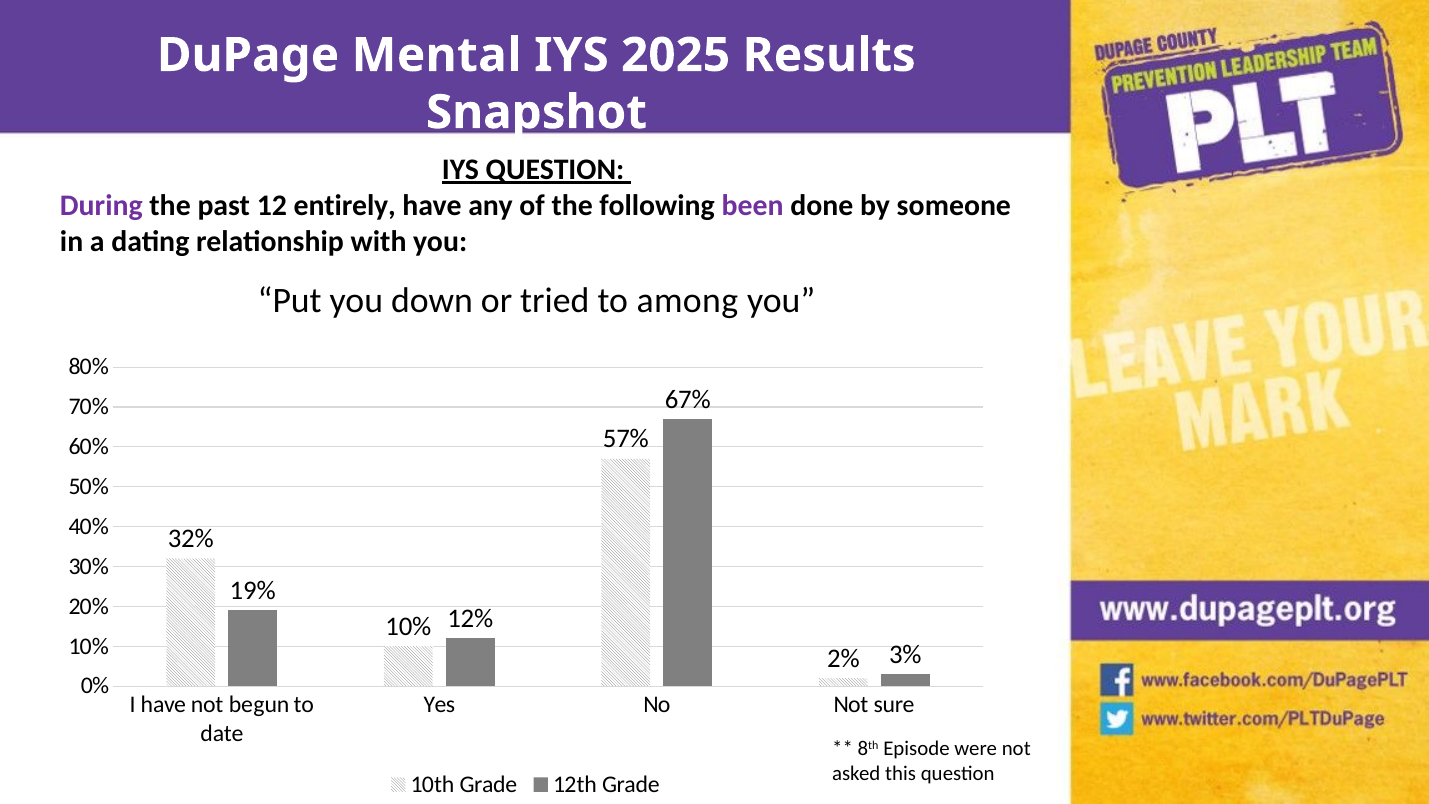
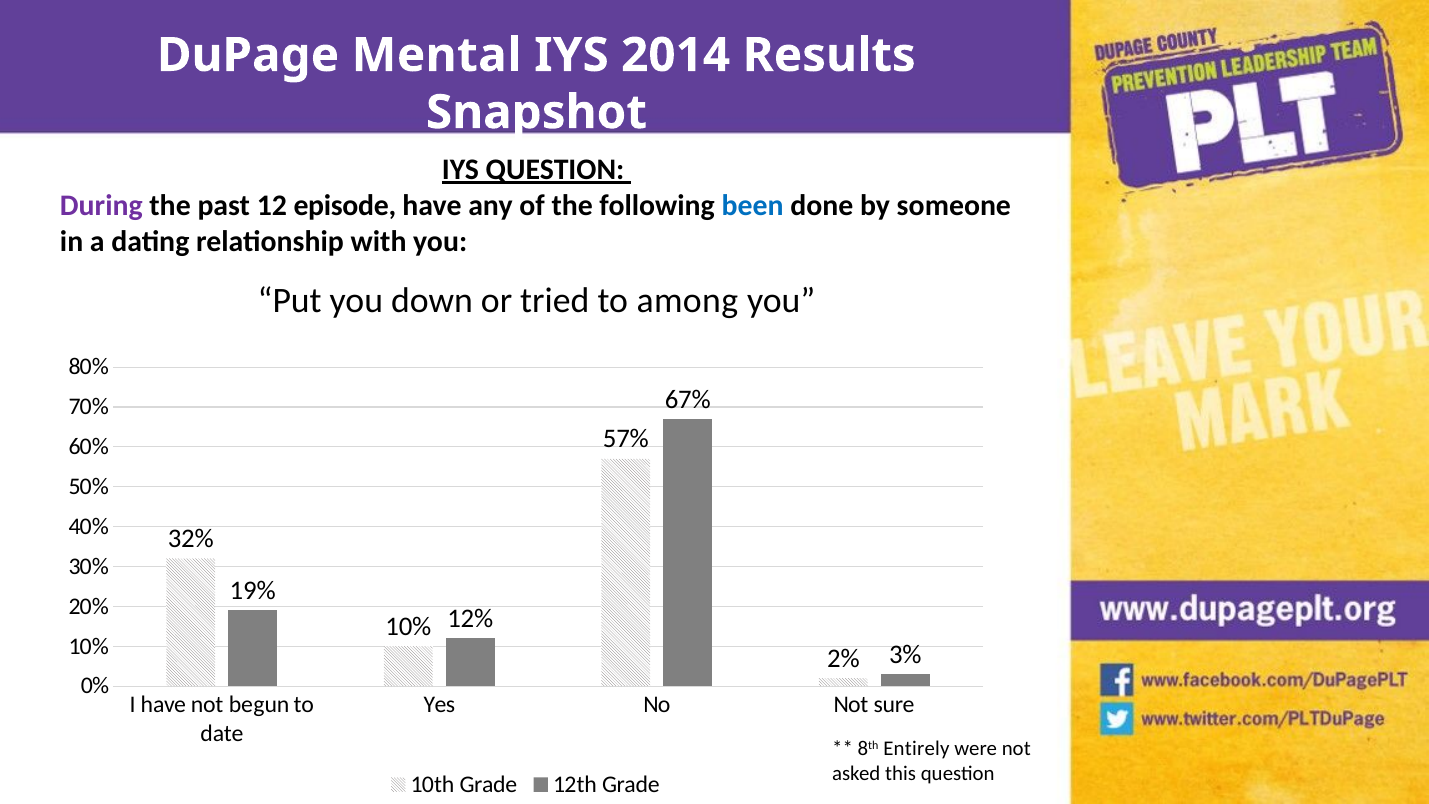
2025: 2025 -> 2014
entirely: entirely -> episode
been colour: purple -> blue
Episode: Episode -> Entirely
